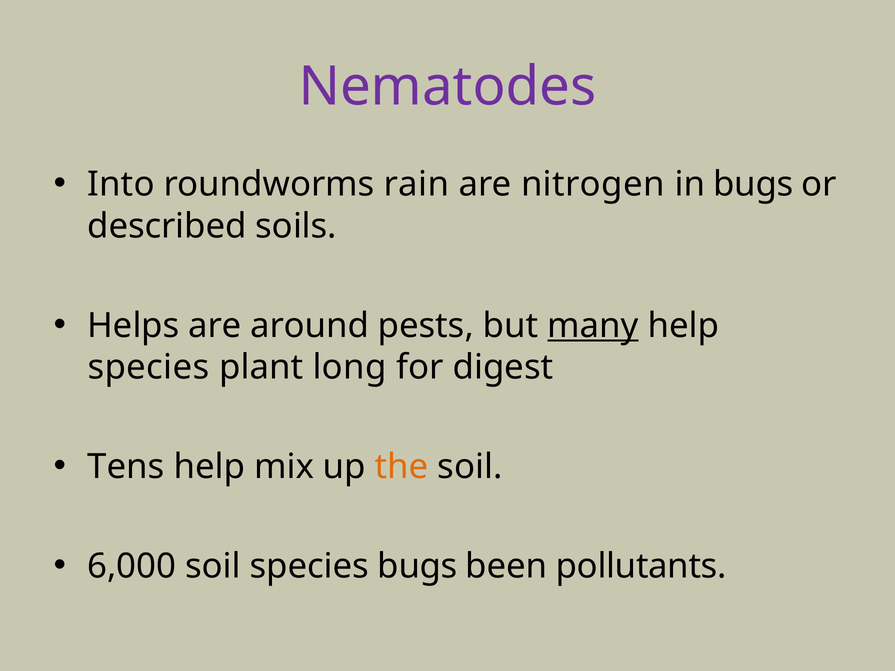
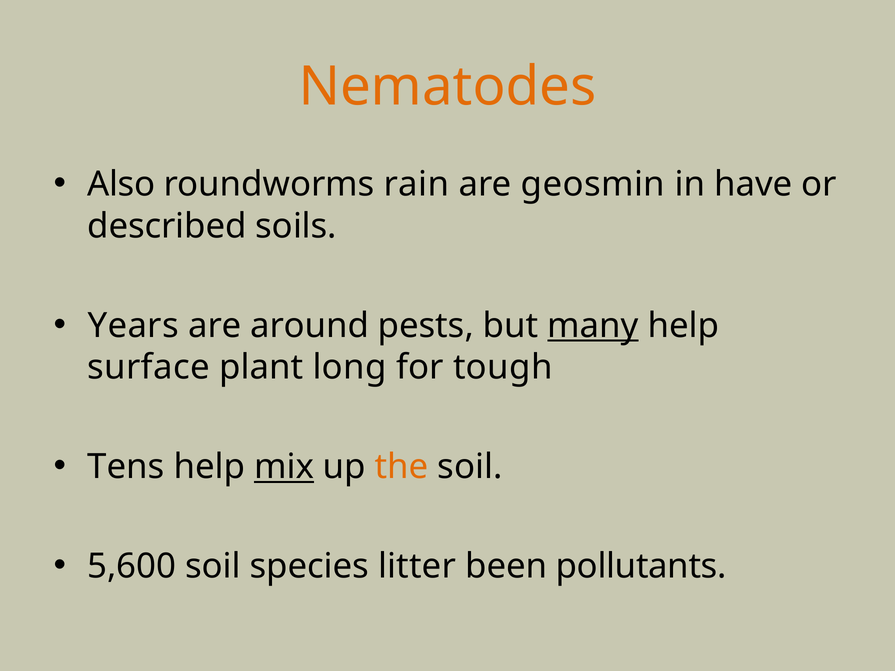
Nematodes colour: purple -> orange
Into: Into -> Also
nitrogen: nitrogen -> geosmin
in bugs: bugs -> have
Helps: Helps -> Years
species at (149, 368): species -> surface
digest: digest -> tough
mix underline: none -> present
6,000: 6,000 -> 5,600
species bugs: bugs -> litter
